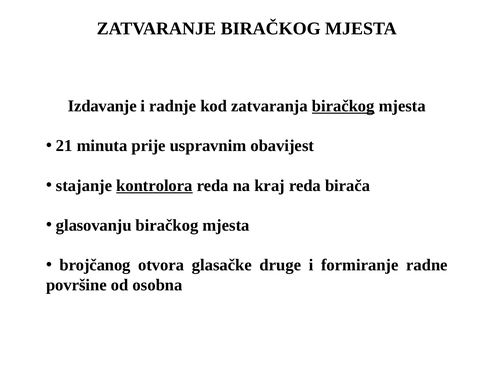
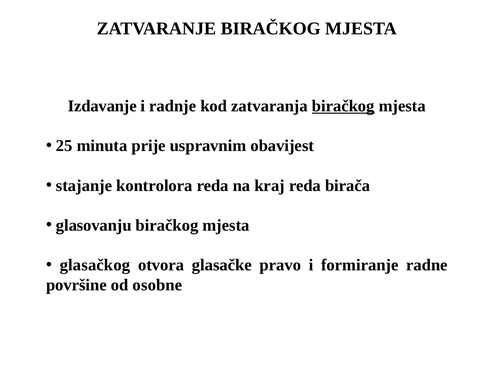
21: 21 -> 25
kontrolora underline: present -> none
brojčanog: brojčanog -> glasačkog
druge: druge -> pravo
osobna: osobna -> osobne
